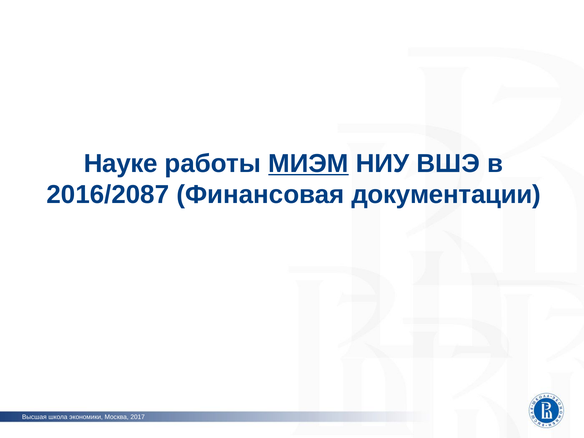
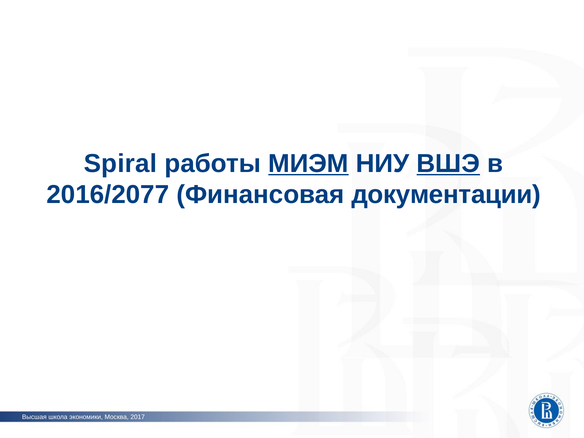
Науке: Науке -> Spiral
ВШЭ underline: none -> present
2016/2087: 2016/2087 -> 2016/2077
